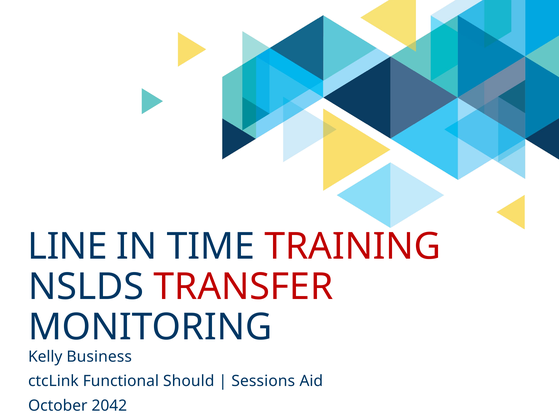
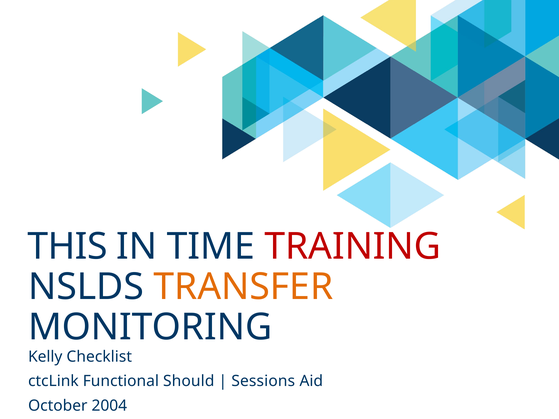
LINE: LINE -> THIS
TRANSFER colour: red -> orange
Business: Business -> Checklist
2042: 2042 -> 2004
